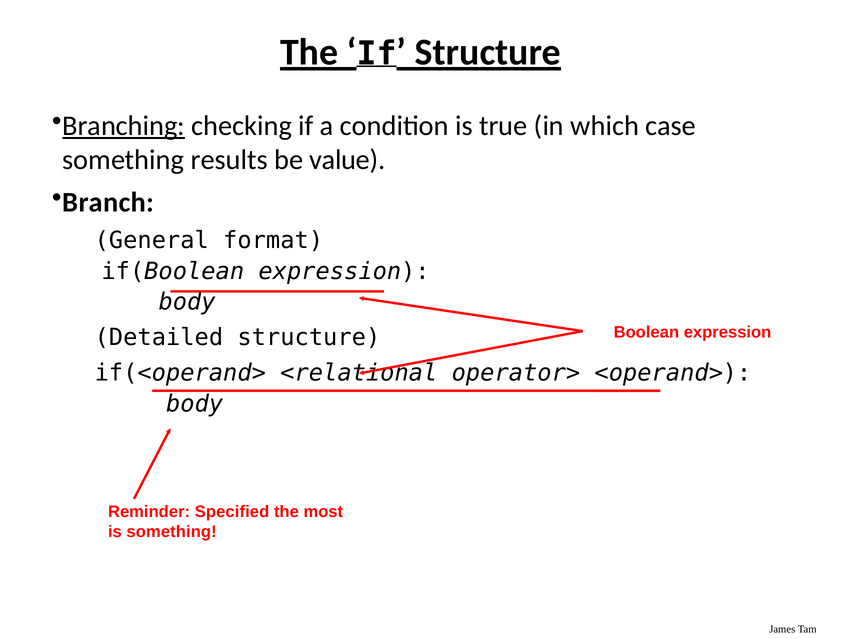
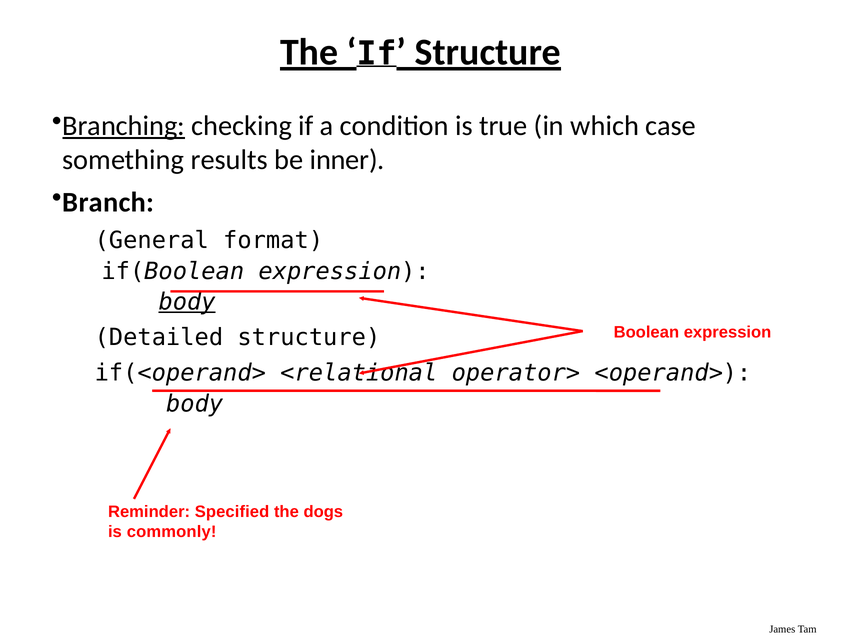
value: value -> inner
body at (187, 302) underline: none -> present
most: most -> dogs
is something: something -> commonly
